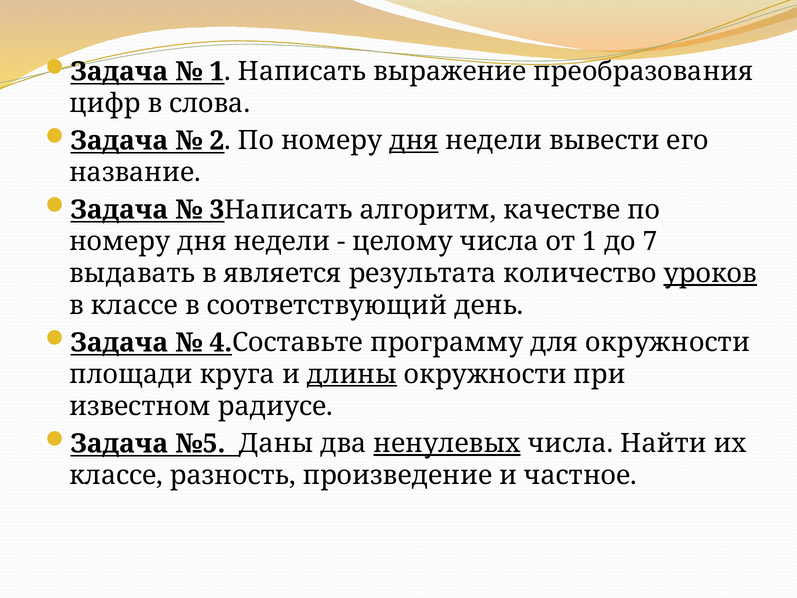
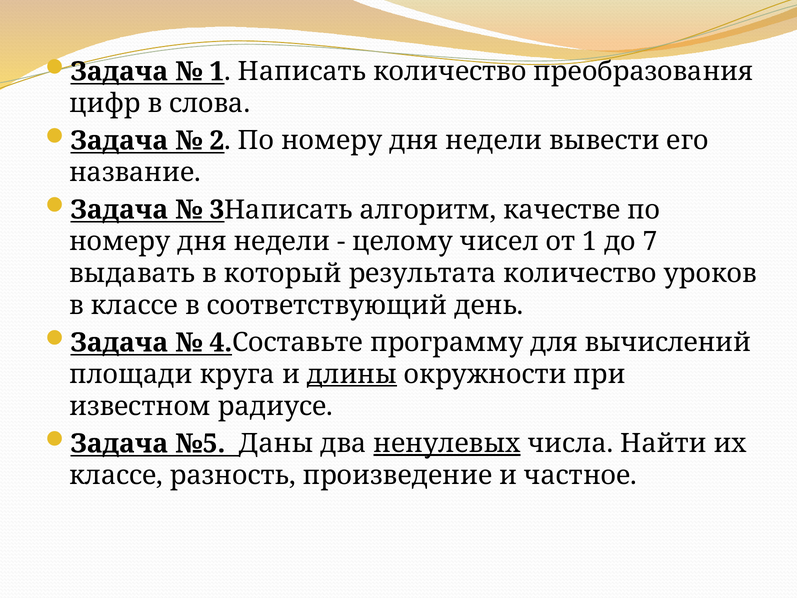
Написать выражение: выражение -> количество
дня at (414, 141) underline: present -> none
целому числа: числа -> чисел
является: является -> который
уроков underline: present -> none
для окружности: окружности -> вычислений
